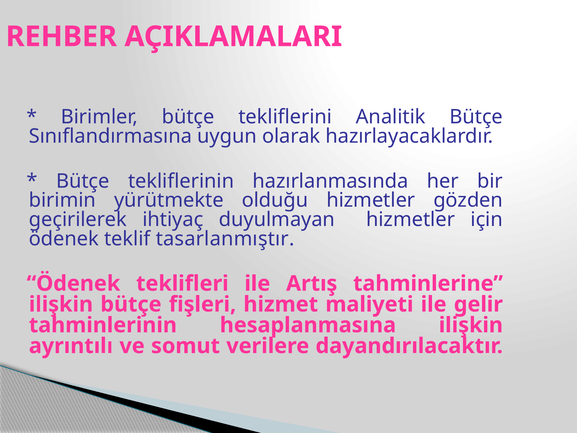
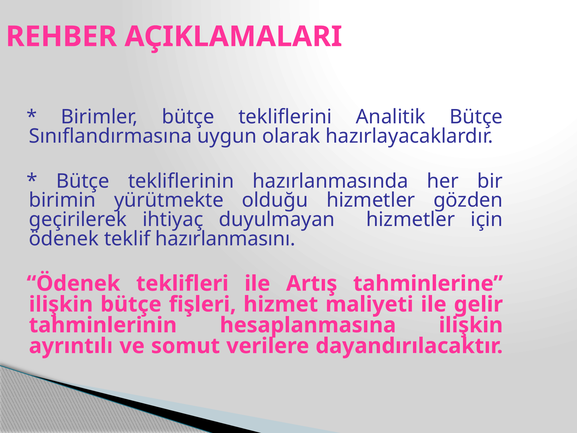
tasarlanmıştır: tasarlanmıştır -> hazırlanmasını
